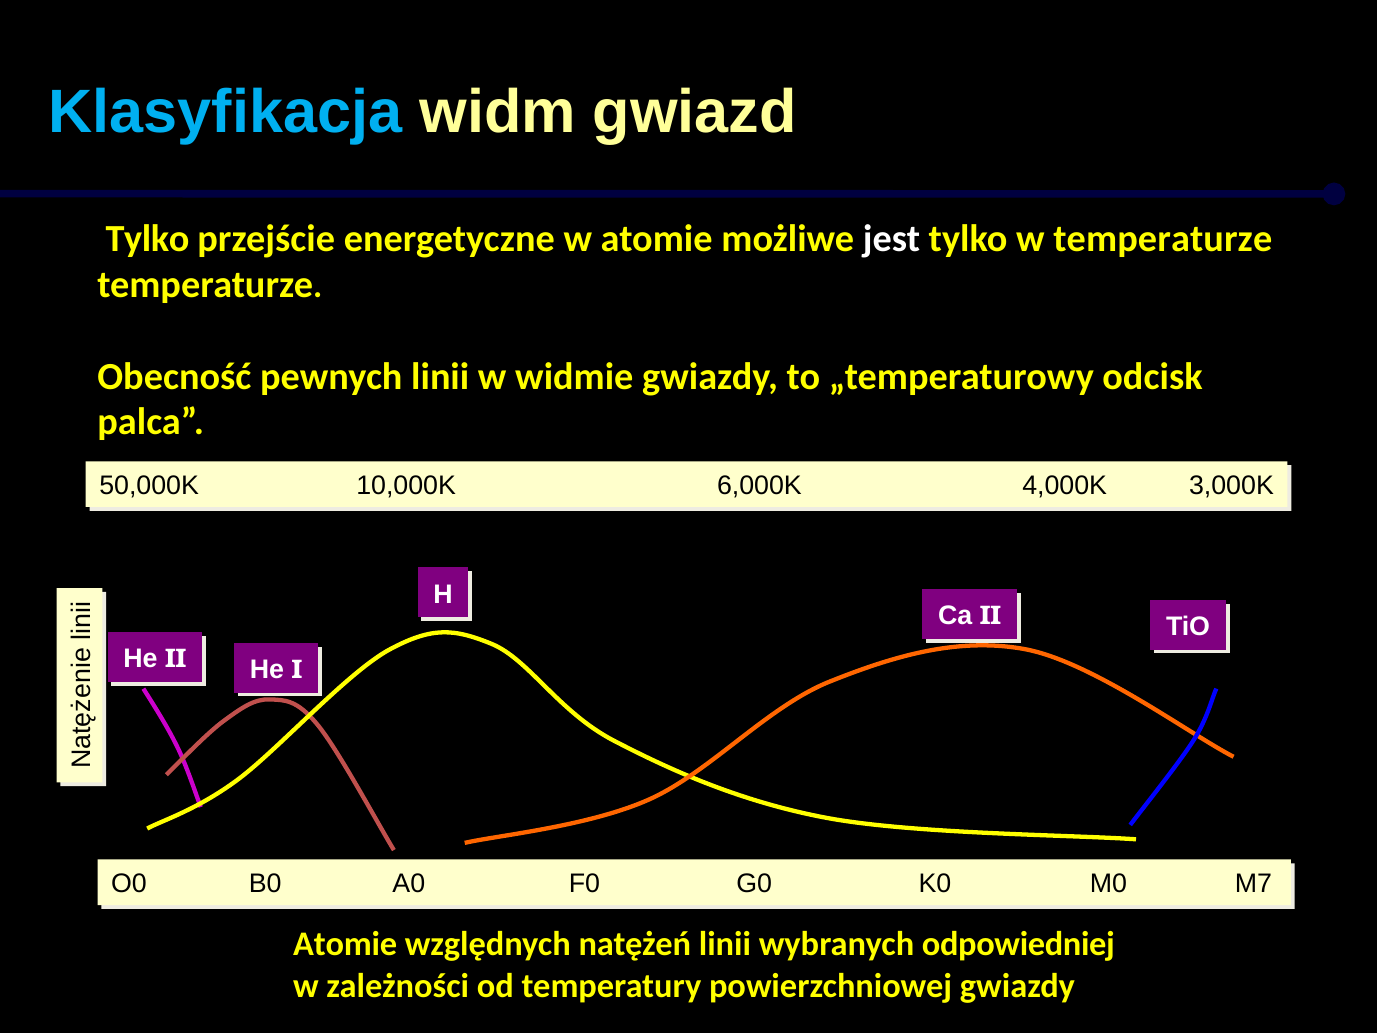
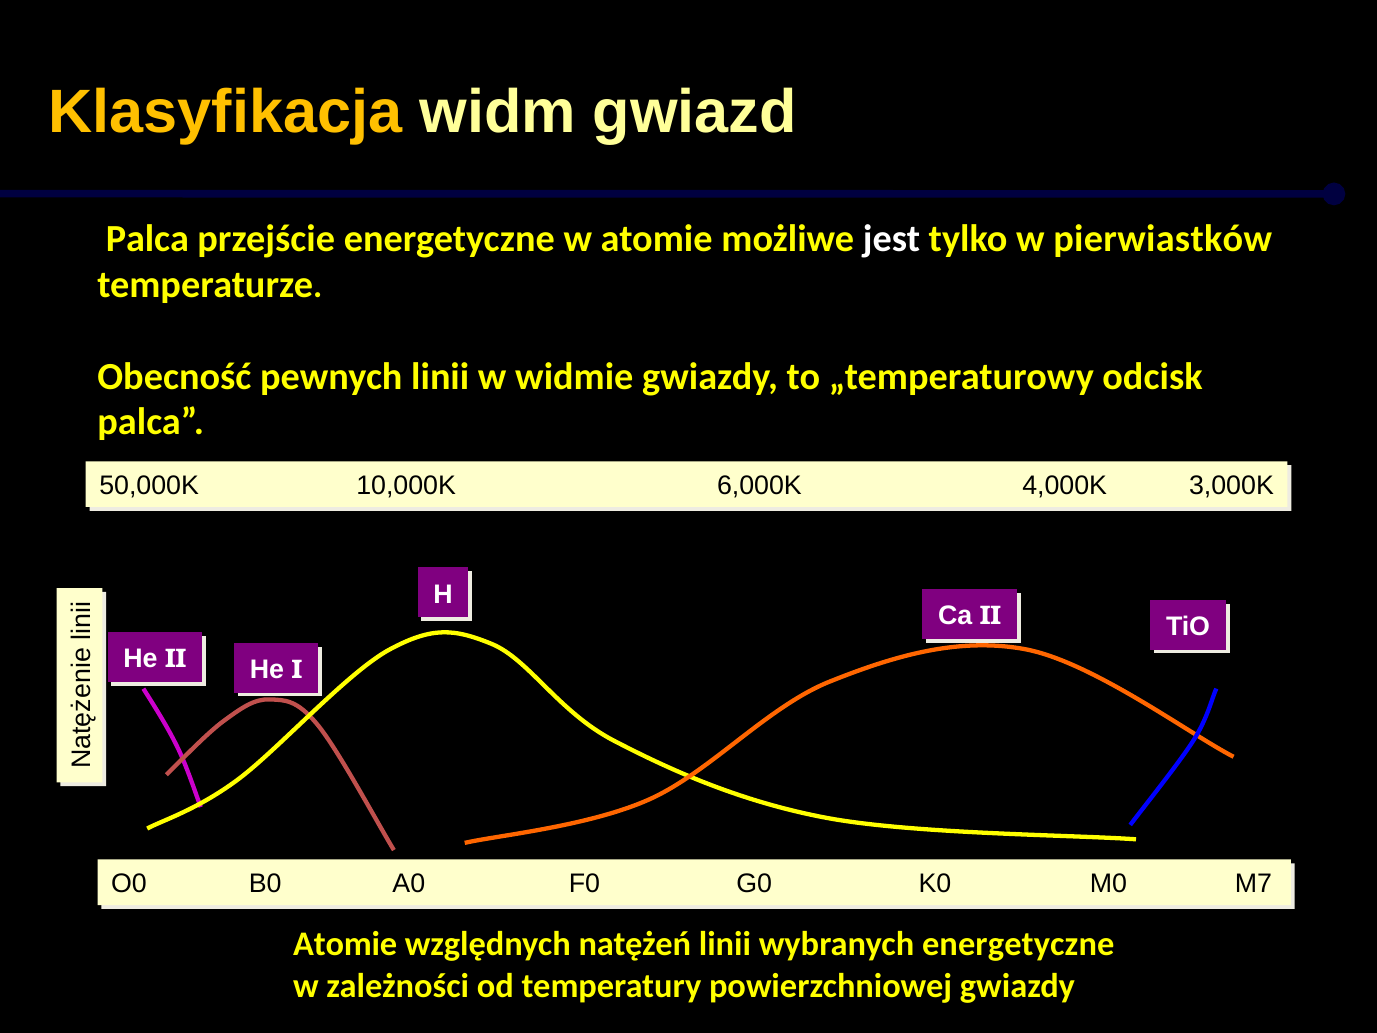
Klasyfikacja colour: light blue -> yellow
Tylko at (148, 239): Tylko -> Palca
w temperaturze: temperaturze -> pierwiastków
wybranych odpowiedniej: odpowiedniej -> energetyczne
